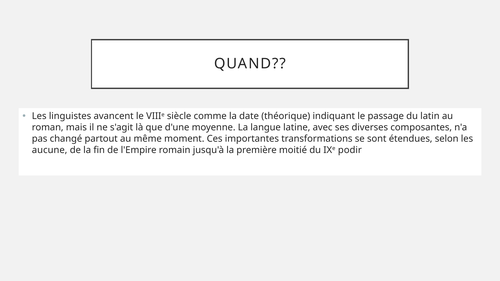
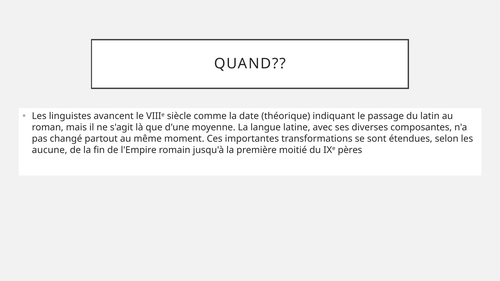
podir: podir -> pères
